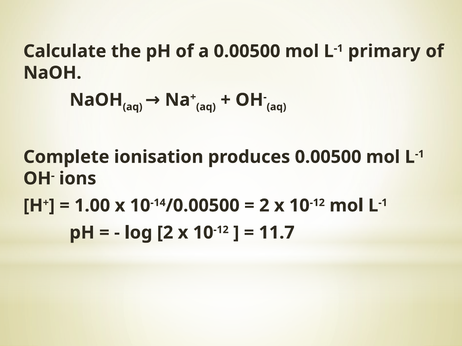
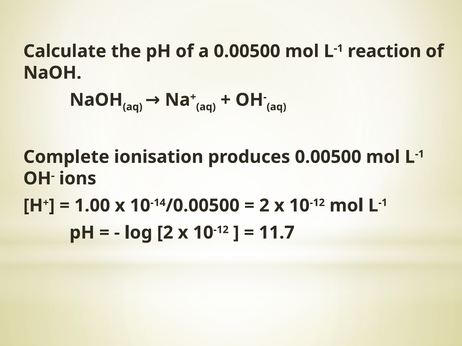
primary: primary -> reaction
